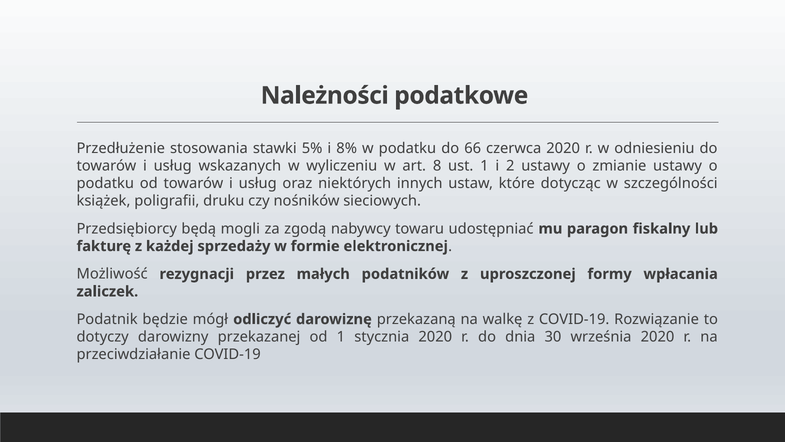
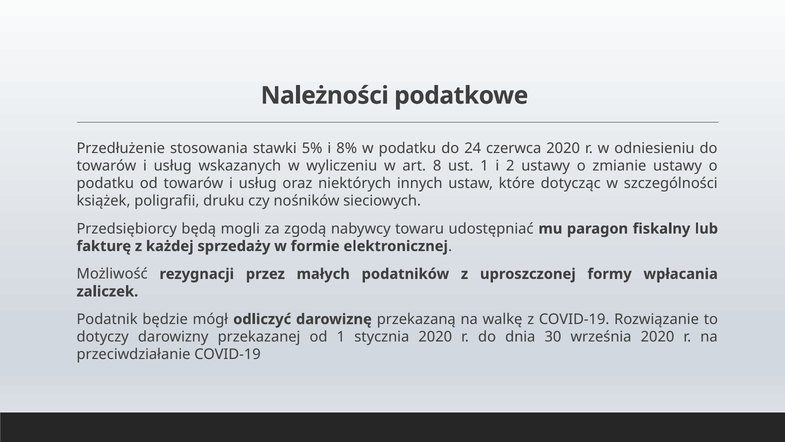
66: 66 -> 24
